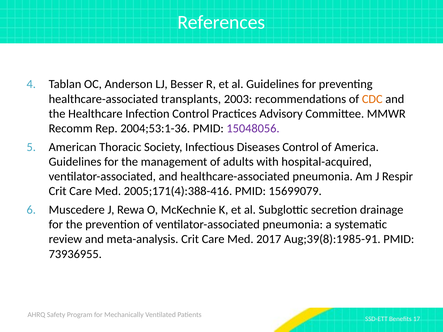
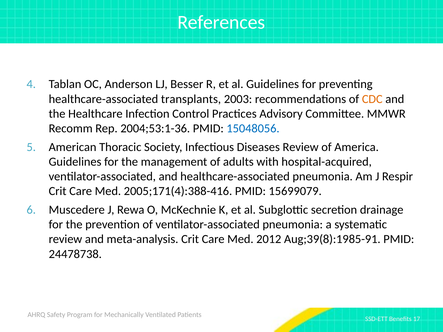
15048056 colour: purple -> blue
Diseases Control: Control -> Review
2017: 2017 -> 2012
73936955: 73936955 -> 24478738
